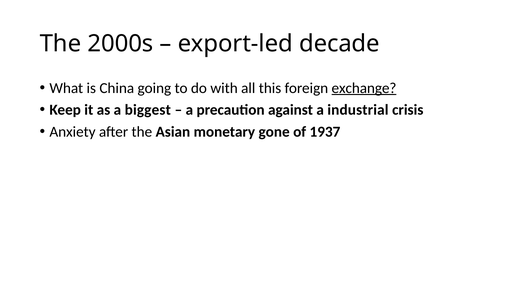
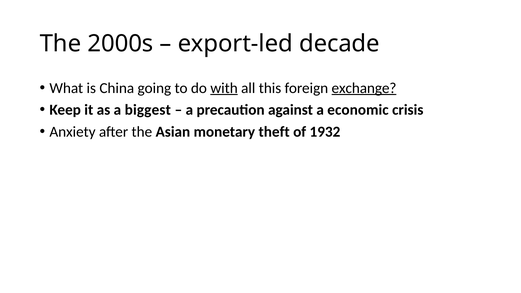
with underline: none -> present
industrial: industrial -> economic
gone: gone -> theft
1937: 1937 -> 1932
